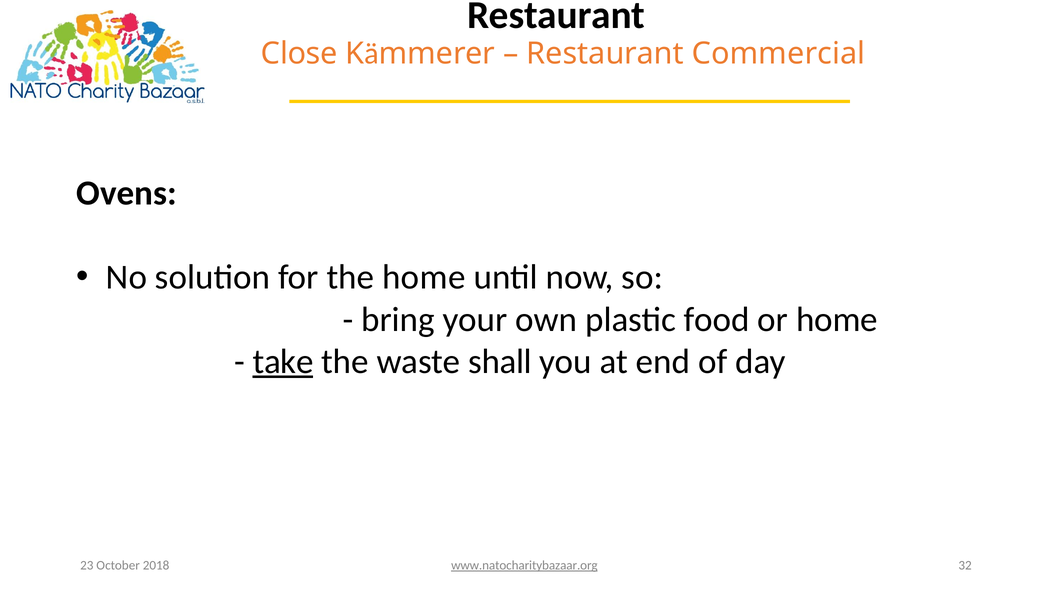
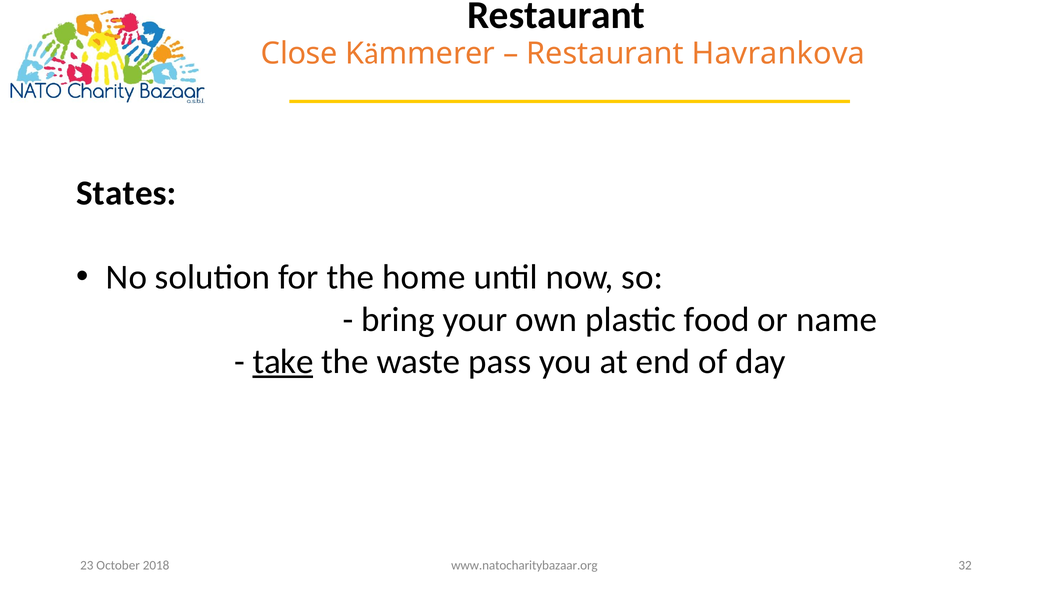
Commercial: Commercial -> Havrankova
Ovens: Ovens -> States
or home: home -> name
shall: shall -> pass
www.natocharitybazaar.org underline: present -> none
